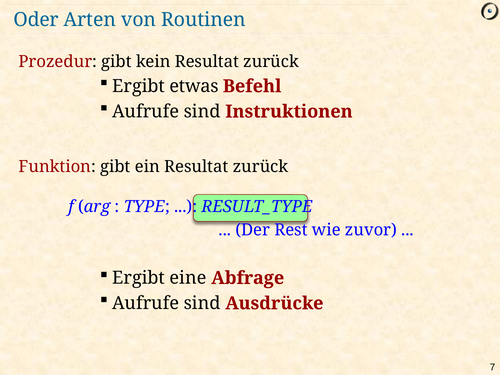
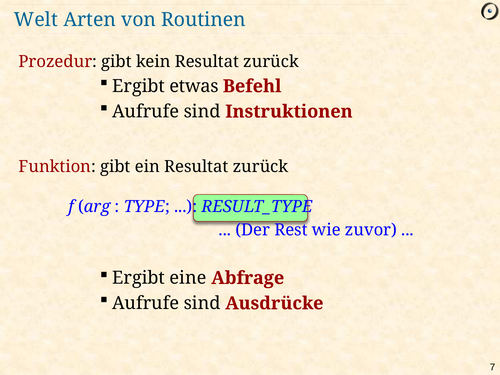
Oder: Oder -> Welt
